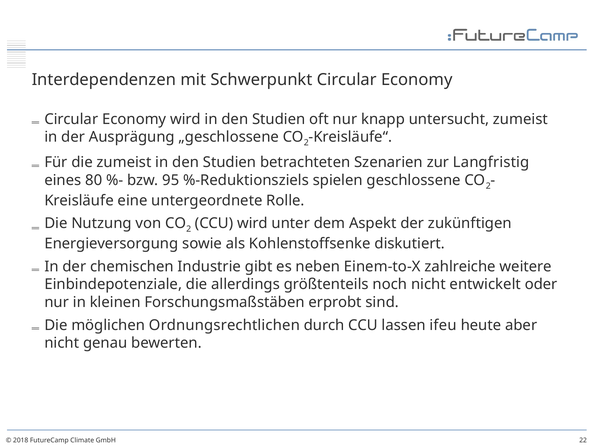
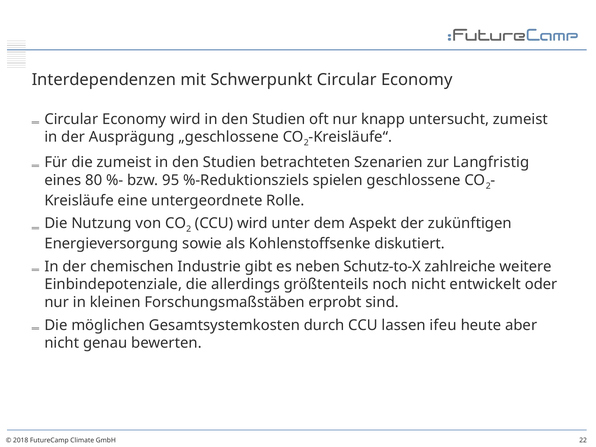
Einem-to-X: Einem-to-X -> Schutz-to-X
Ordnungsrechtlichen: Ordnungsrechtlichen -> Gesamtsystemkosten
